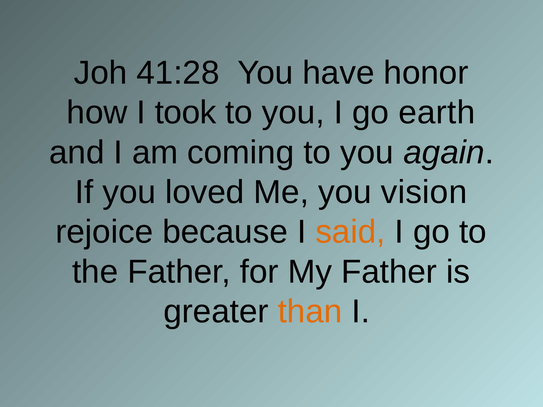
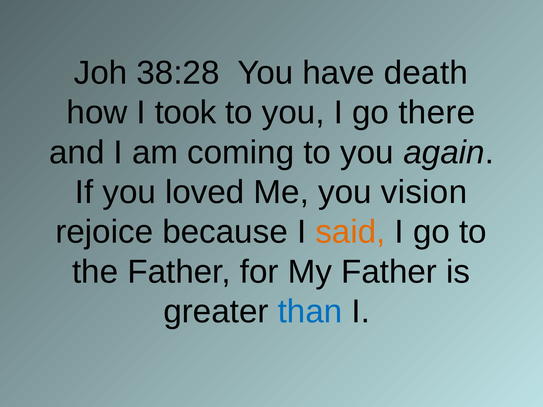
41:28: 41:28 -> 38:28
honor: honor -> death
earth: earth -> there
than colour: orange -> blue
